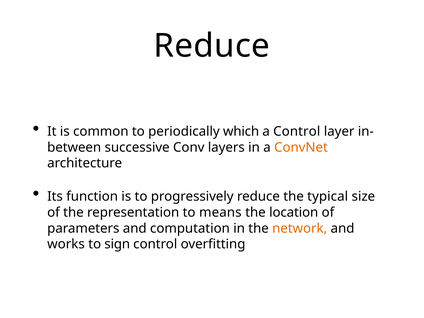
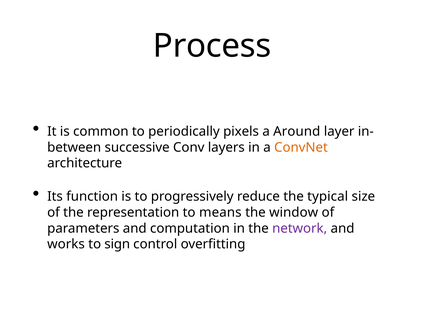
Reduce at (212, 46): Reduce -> Process
which: which -> pixels
a Control: Control -> Around
location: location -> window
network colour: orange -> purple
